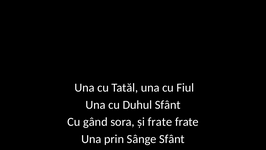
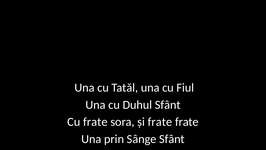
Cu gând: gând -> frate
